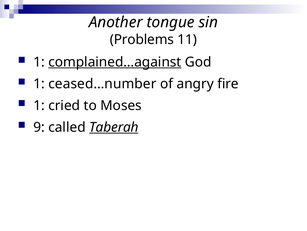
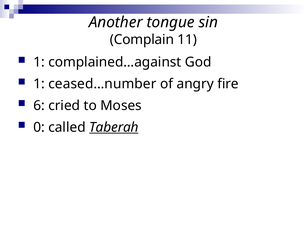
Problems: Problems -> Complain
complained…against underline: present -> none
1 at (39, 105): 1 -> 6
9: 9 -> 0
